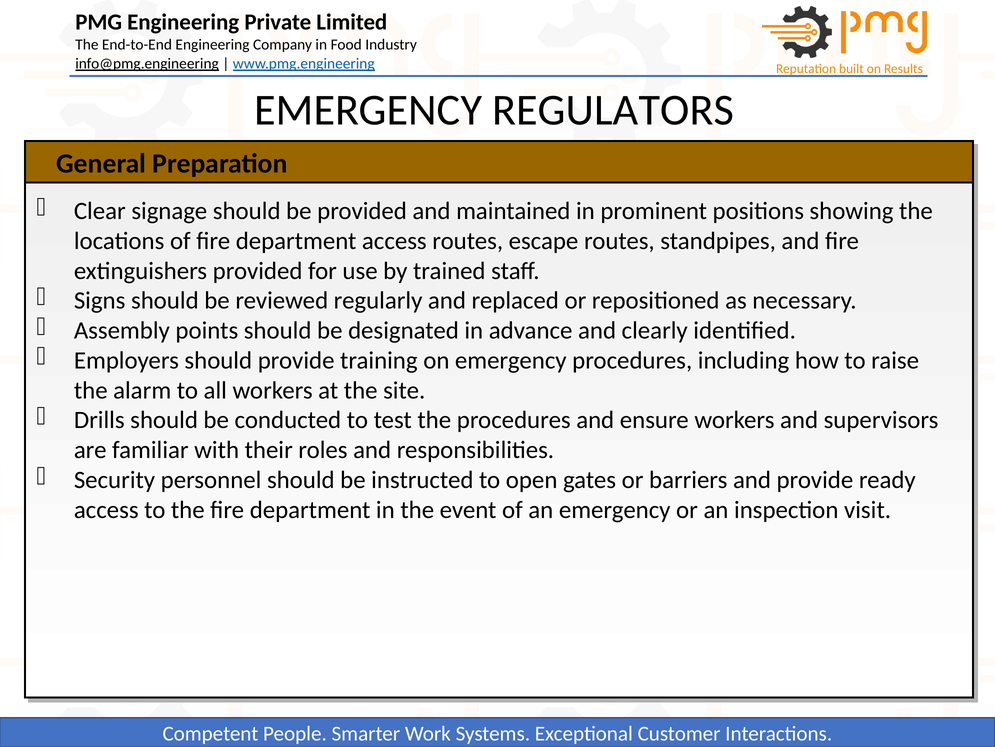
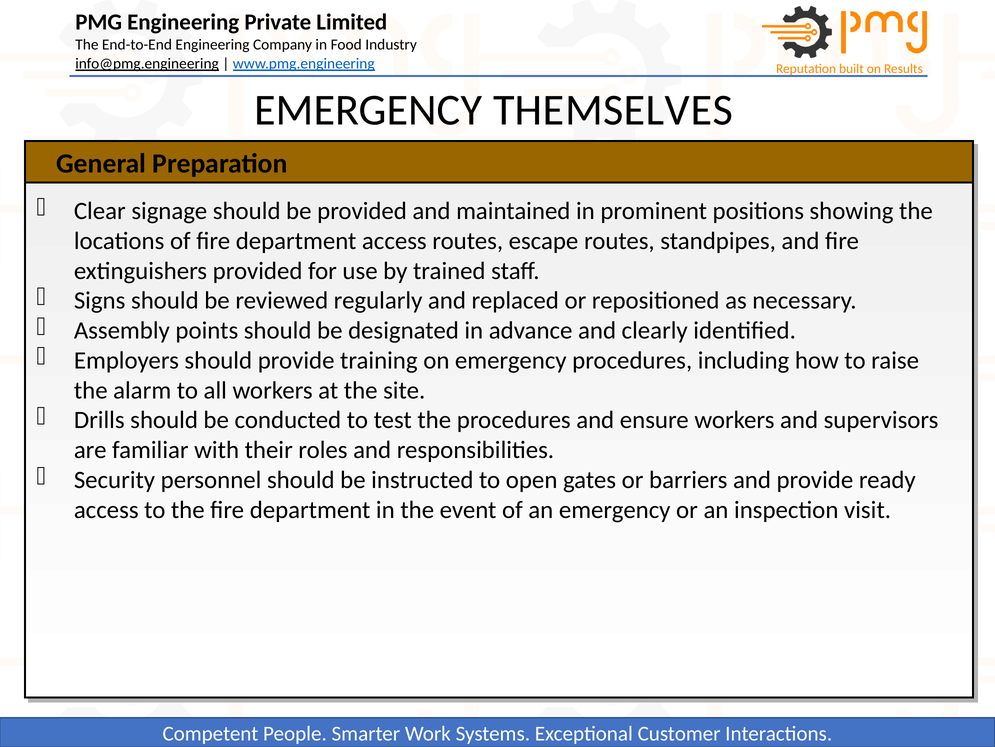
REGULATORS: REGULATORS -> THEMSELVES
